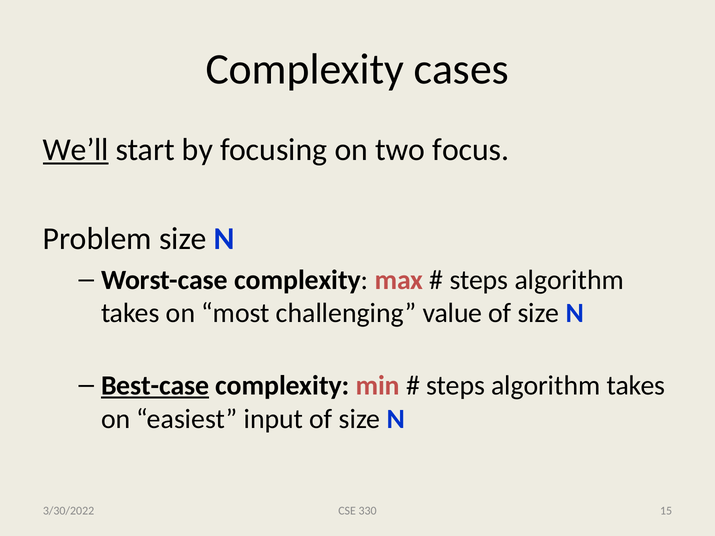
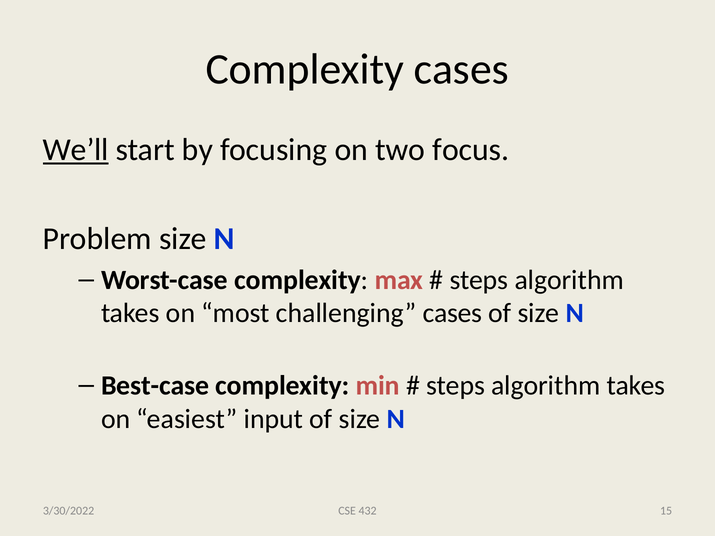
challenging value: value -> cases
Best-case underline: present -> none
330: 330 -> 432
